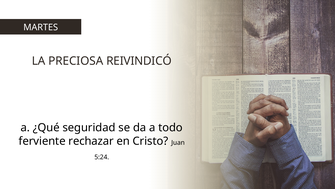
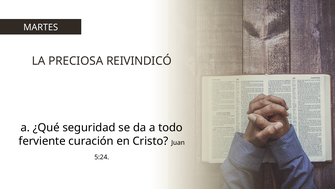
rechazar: rechazar -> curación
